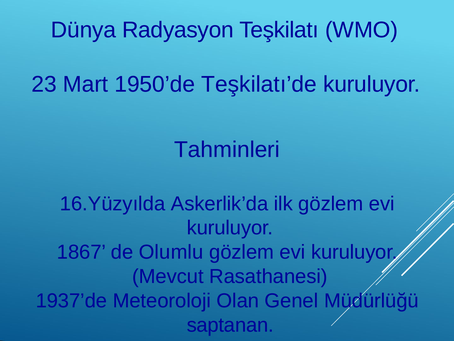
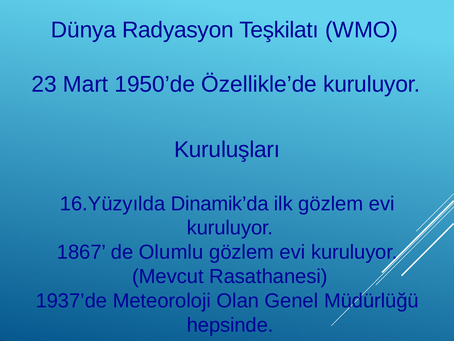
Teşkilatı’de: Teşkilatı’de -> Özellikle’de
Tahminleri: Tahminleri -> Kuruluşları
Askerlik’da: Askerlik’da -> Dinamik’da
saptanan: saptanan -> hepsinde
